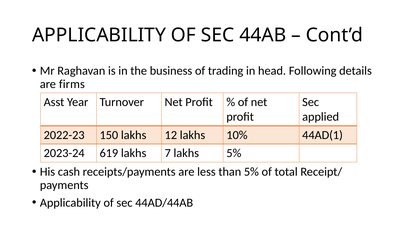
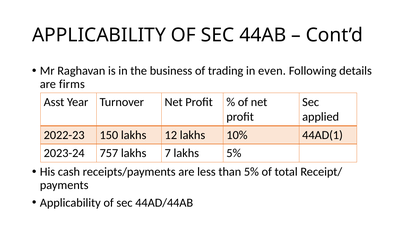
head: head -> even
619: 619 -> 757
